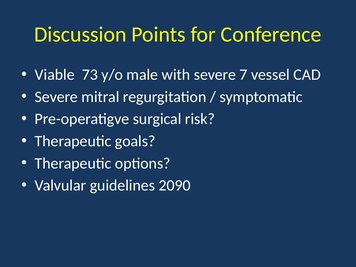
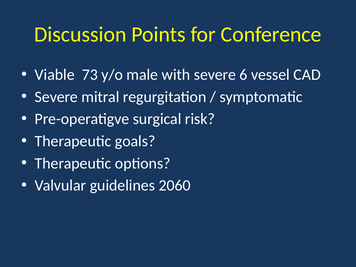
7: 7 -> 6
2090: 2090 -> 2060
